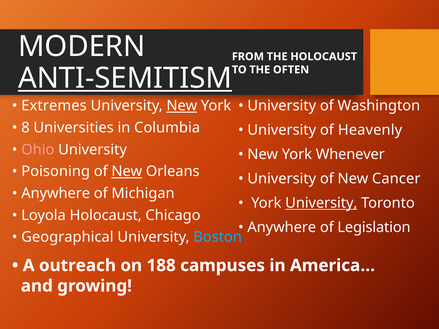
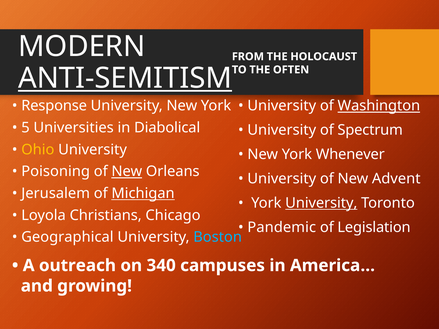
Washington underline: none -> present
Extremes: Extremes -> Response
New at (182, 106) underline: present -> none
8: 8 -> 5
Columbia: Columbia -> Diabolical
Heavenly: Heavenly -> Spectrum
Ohio colour: pink -> yellow
Cancer: Cancer -> Advent
Anywhere at (56, 193): Anywhere -> Jerusalem
Michigan underline: none -> present
Loyola Holocaust: Holocaust -> Christians
Anywhere at (282, 228): Anywhere -> Pandemic
188: 188 -> 340
